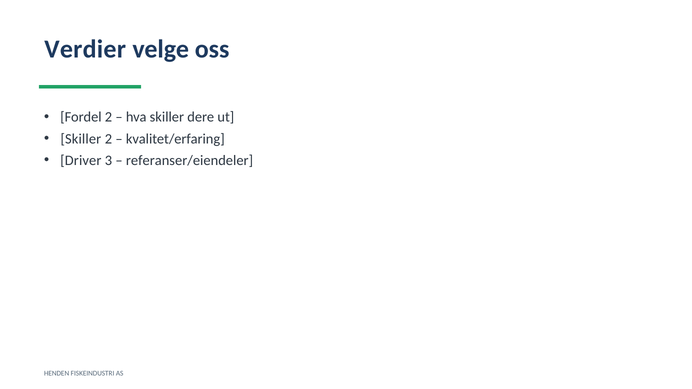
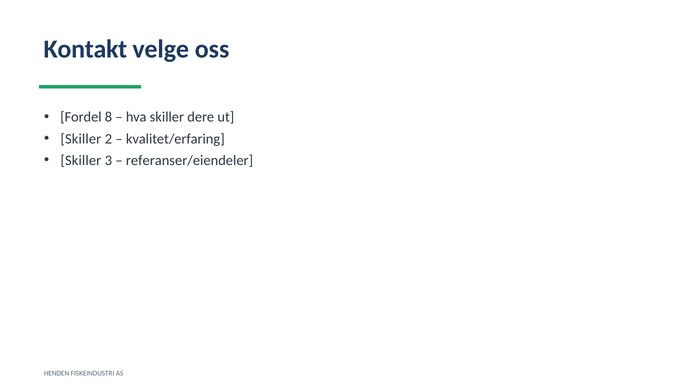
Verdier: Verdier -> Kontakt
Fordel 2: 2 -> 8
Driver at (81, 160): Driver -> Skiller
